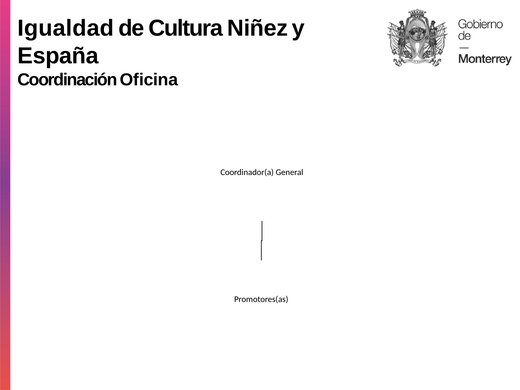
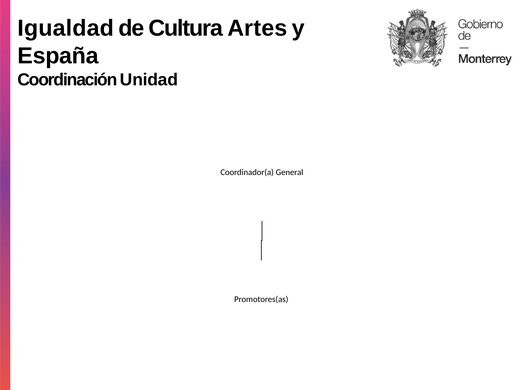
Niñez: Niñez -> Artes
Oficina: Oficina -> Unidad
